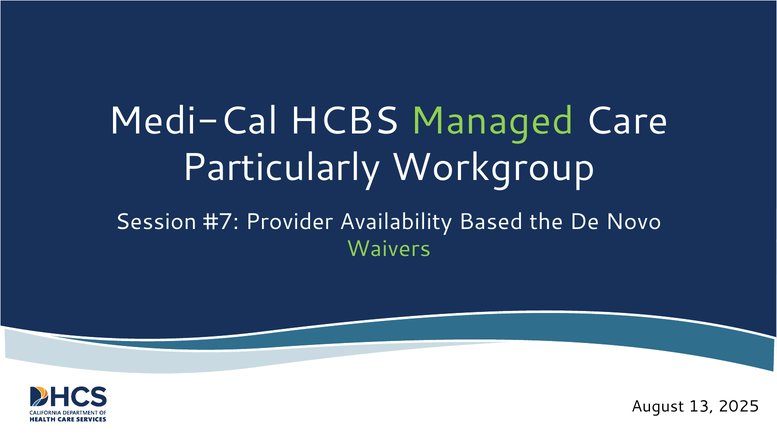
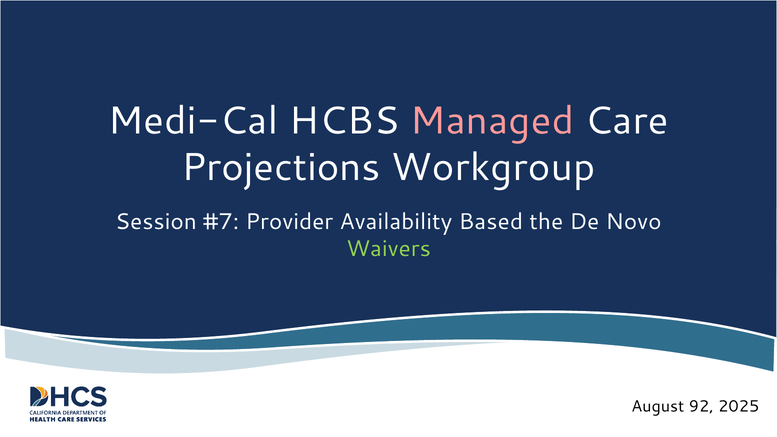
Managed colour: light green -> pink
Particularly: Particularly -> Projections
13: 13 -> 92
